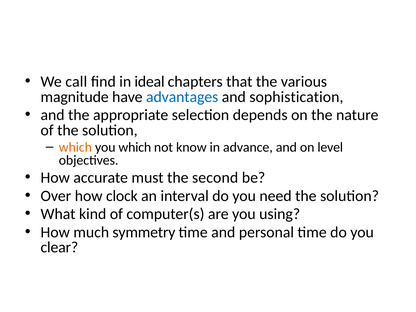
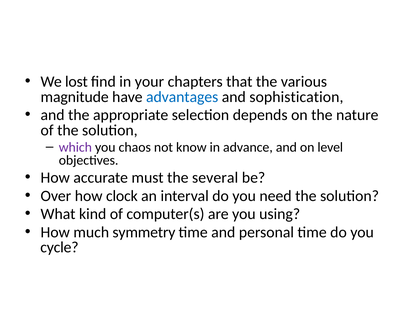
call: call -> lost
ideal: ideal -> your
which at (75, 147) colour: orange -> purple
you which: which -> chaos
second: second -> several
clear: clear -> cycle
